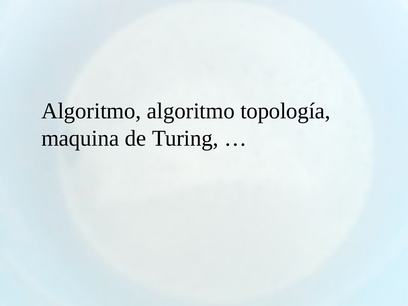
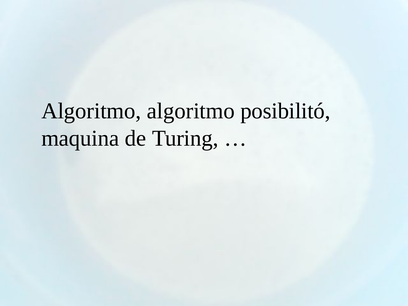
topología: topología -> posibilitó
